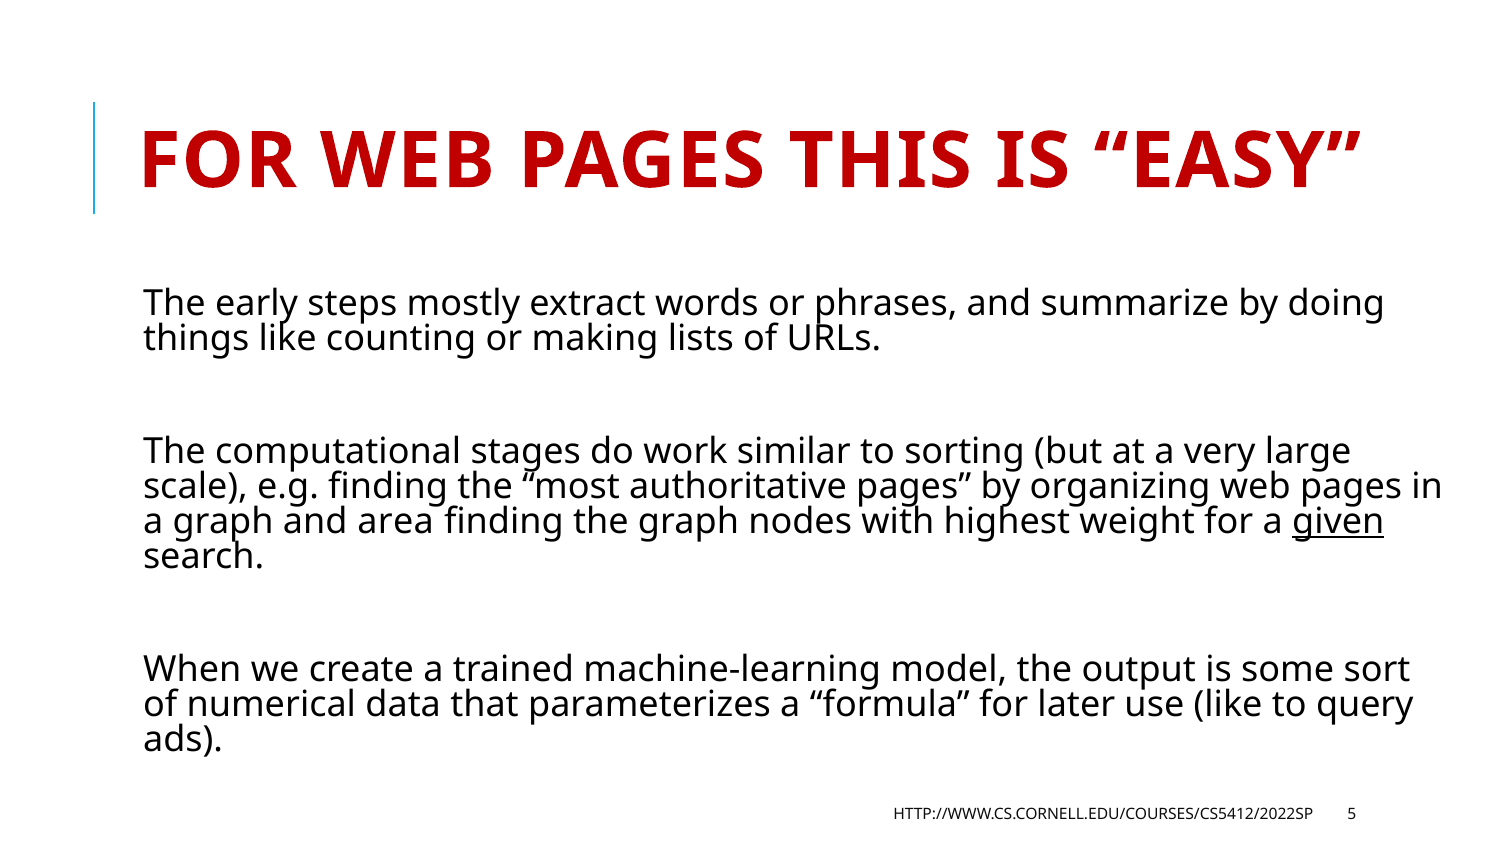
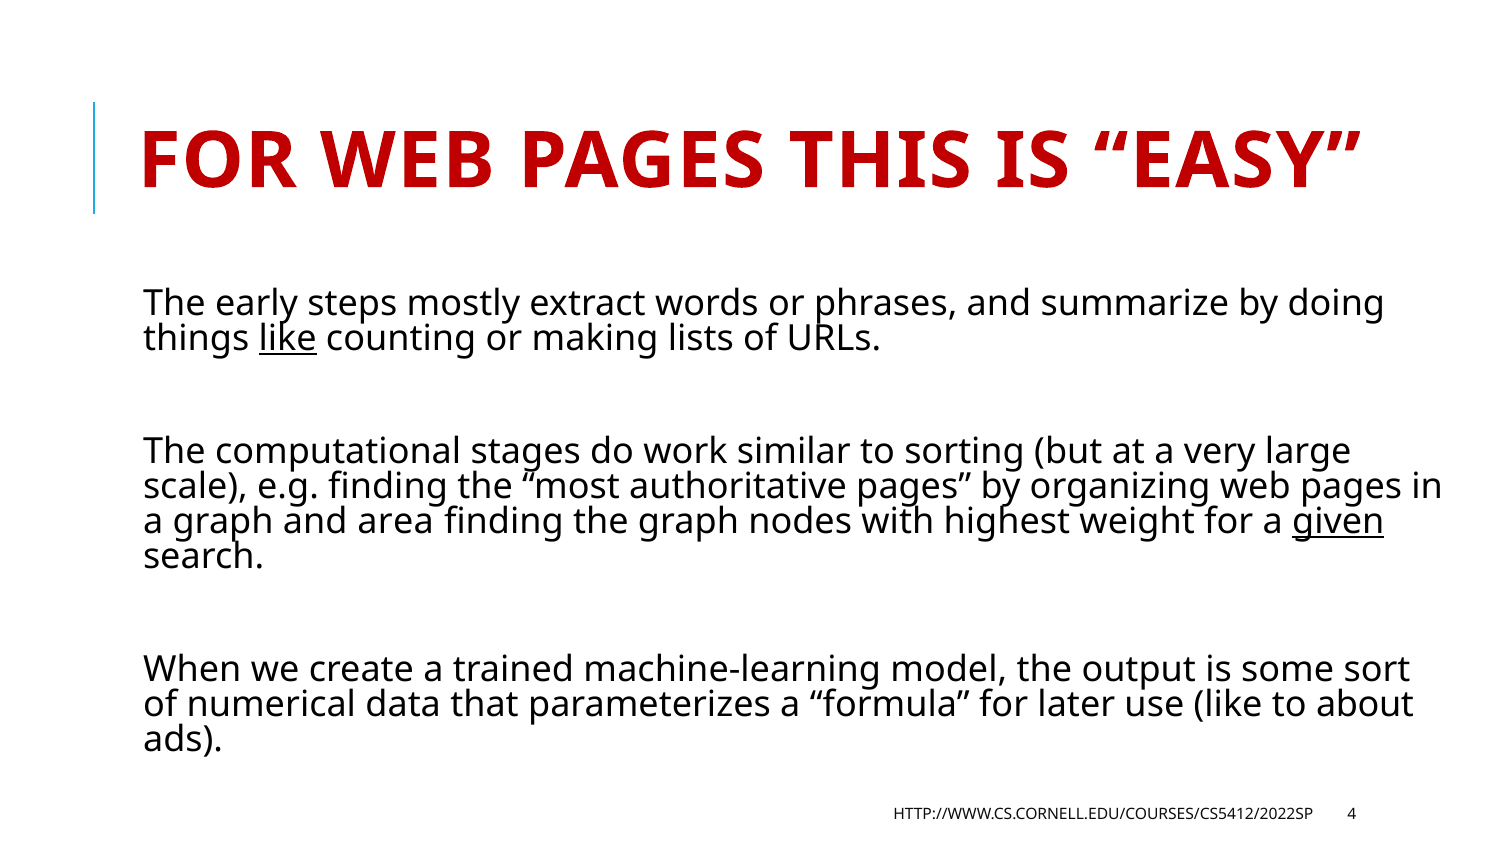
like at (288, 339) underline: none -> present
query: query -> about
5: 5 -> 4
